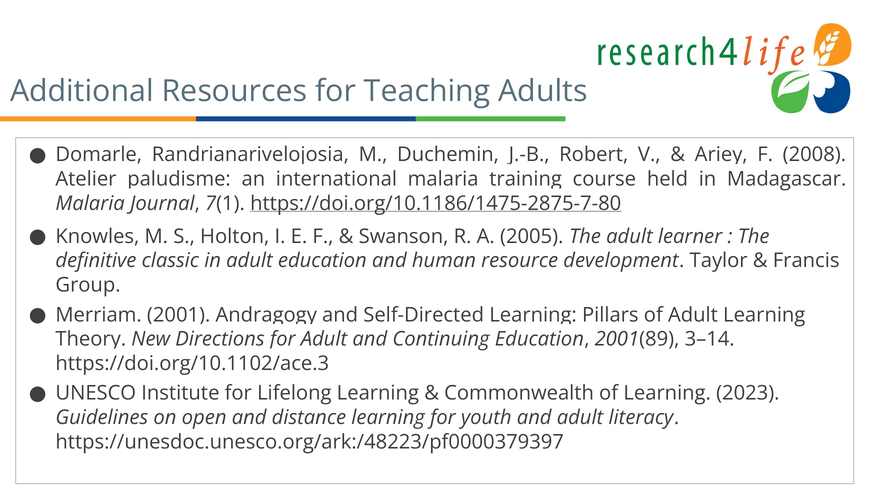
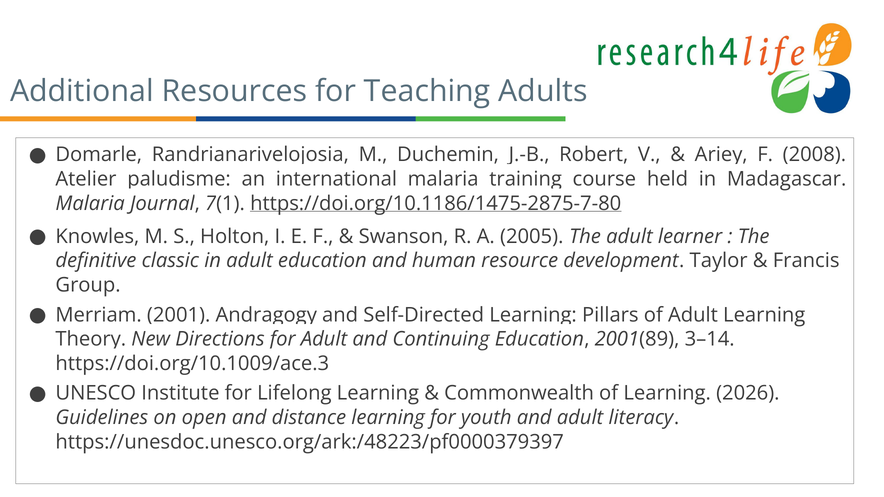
https://doi.org/10.1102/ace.3: https://doi.org/10.1102/ace.3 -> https://doi.org/10.1009/ace.3
2023: 2023 -> 2026
